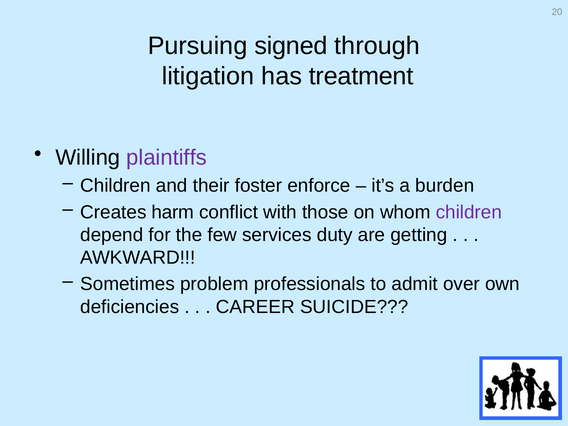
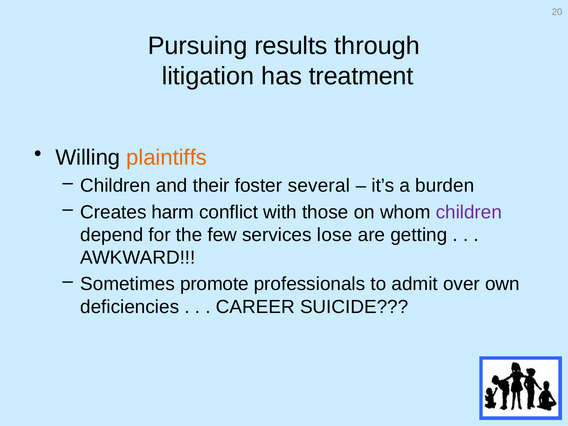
signed: signed -> results
plaintiffs colour: purple -> orange
enforce: enforce -> several
duty: duty -> lose
problem: problem -> promote
